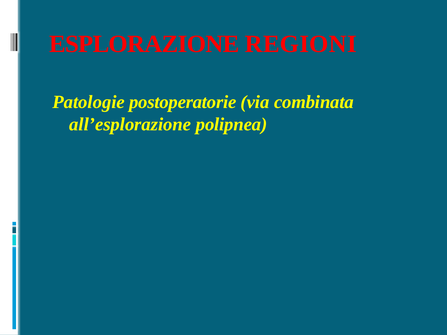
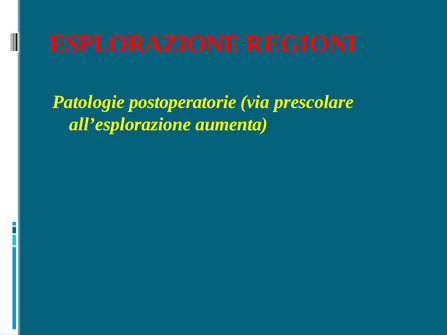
combinata: combinata -> prescolare
polipnea: polipnea -> aumenta
